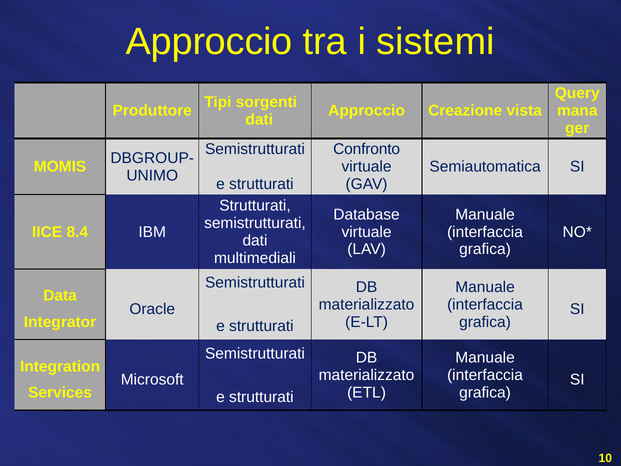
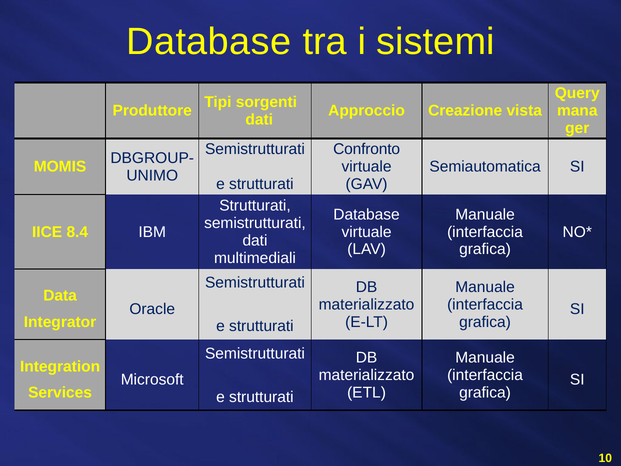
Approccio at (209, 41): Approccio -> Database
